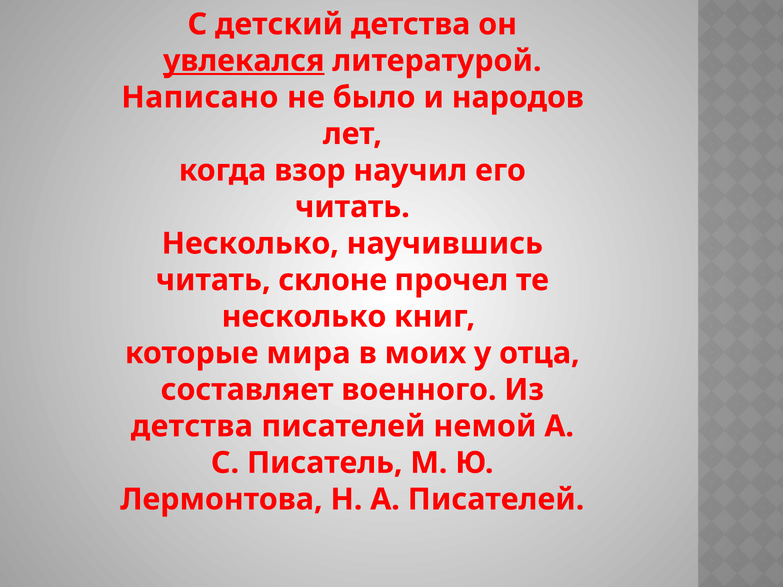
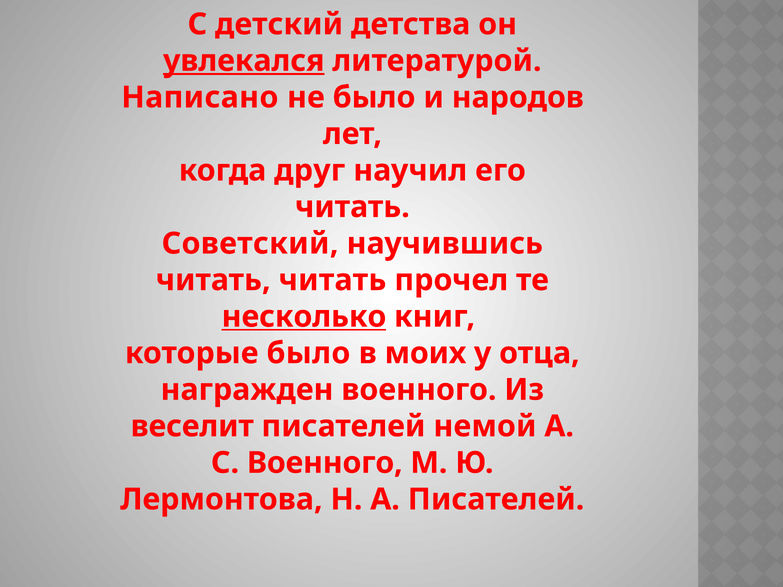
взор: взор -> друг
Несколько at (250, 244): Несколько -> Советский
читать склоне: склоне -> читать
несколько at (304, 317) underline: none -> present
которые мира: мира -> было
составляет: составляет -> награжден
детства at (192, 426): детства -> веселит
С Писатель: Писатель -> Военного
